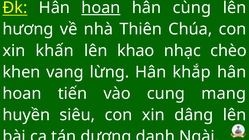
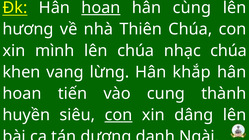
khấn: khấn -> mình
lên khao: khao -> chúa
nhạc chèo: chèo -> chúa
mang: mang -> thành
con at (118, 115) underline: none -> present
